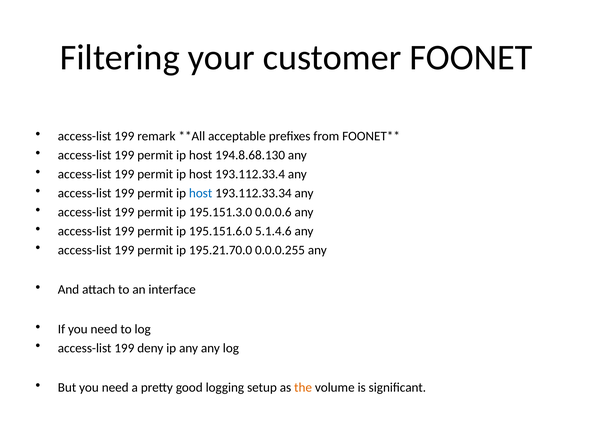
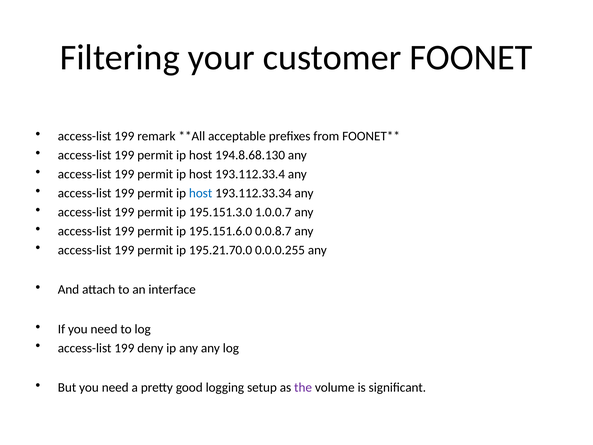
0.0.0.6: 0.0.0.6 -> 1.0.0.7
5.1.4.6: 5.1.4.6 -> 0.0.8.7
the colour: orange -> purple
